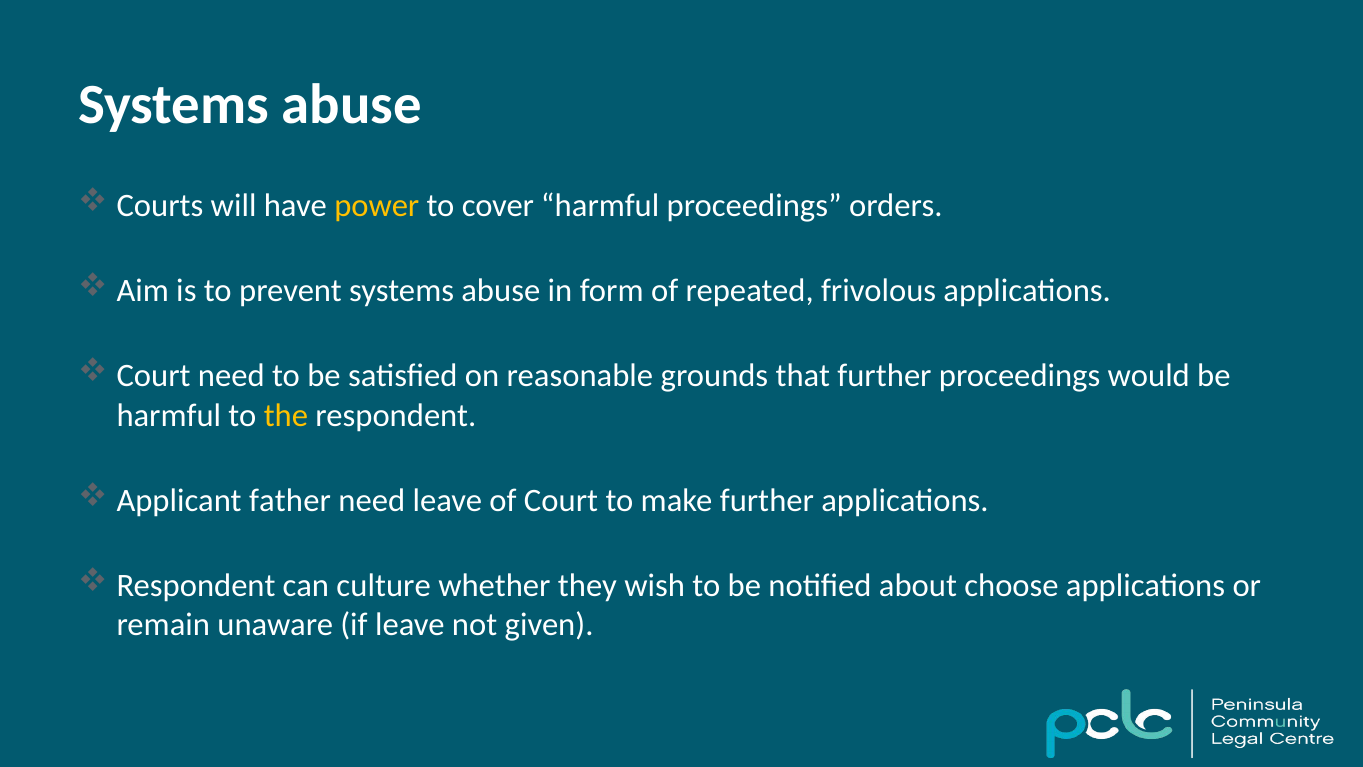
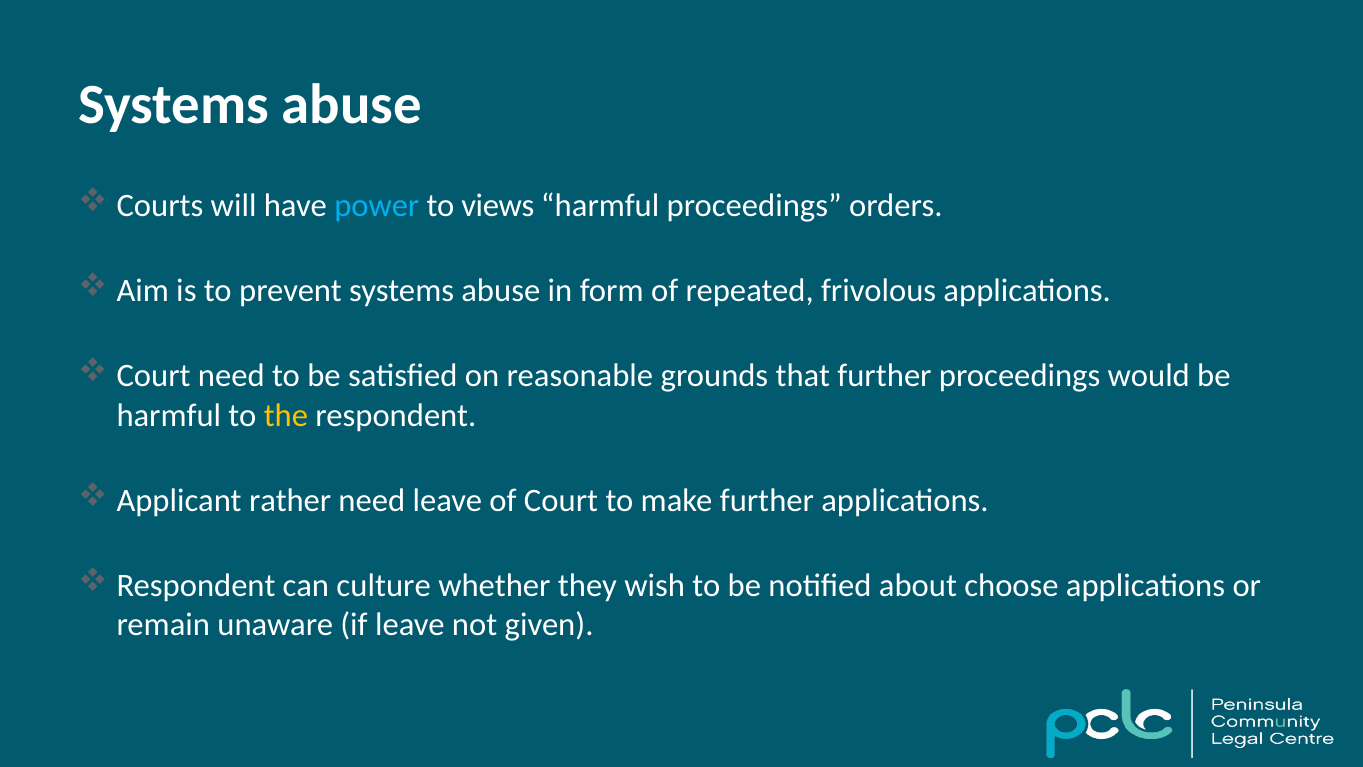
power colour: yellow -> light blue
cover: cover -> views
father: father -> rather
